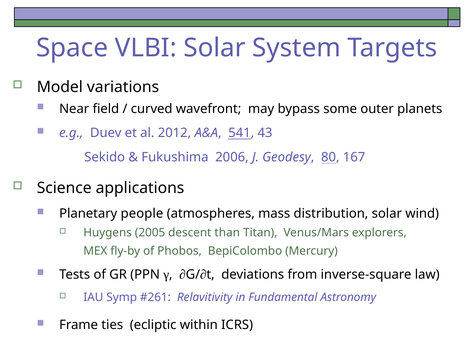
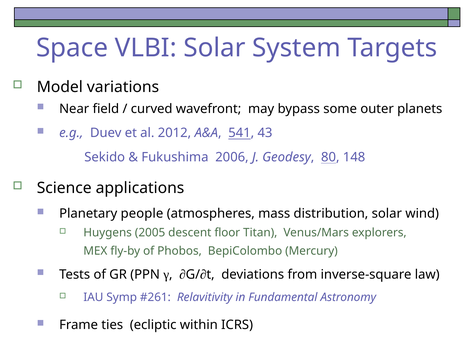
167: 167 -> 148
than: than -> floor
